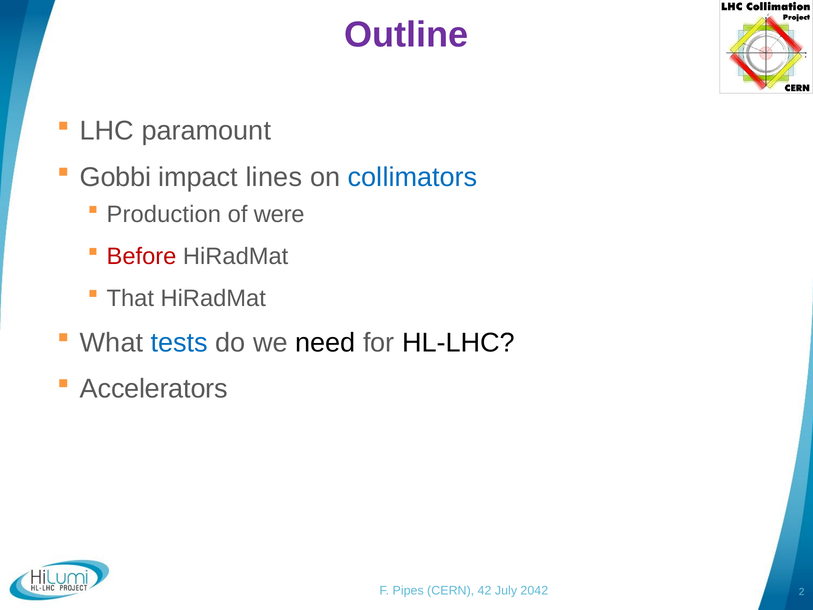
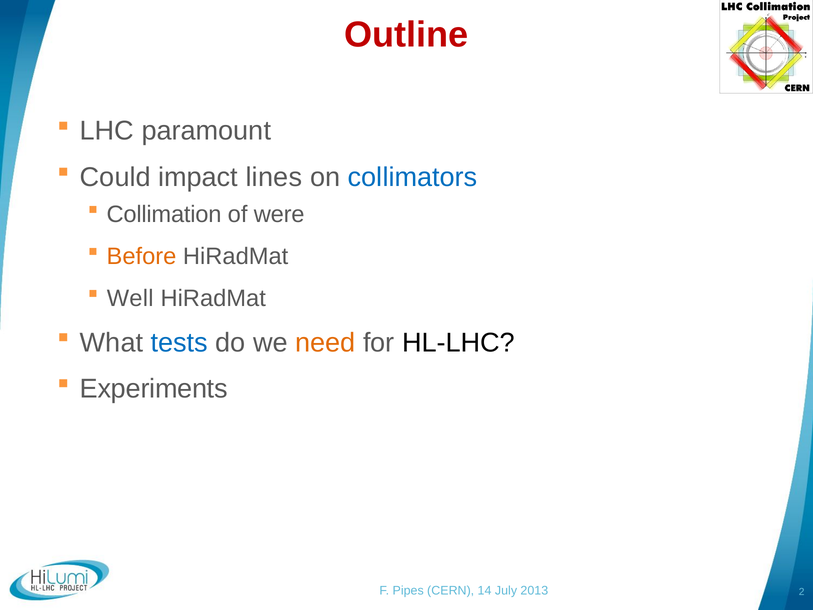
Outline colour: purple -> red
Gobbi: Gobbi -> Could
Production: Production -> Collimation
Before colour: red -> orange
That: That -> Well
need colour: black -> orange
Accelerators: Accelerators -> Experiments
42: 42 -> 14
2042: 2042 -> 2013
